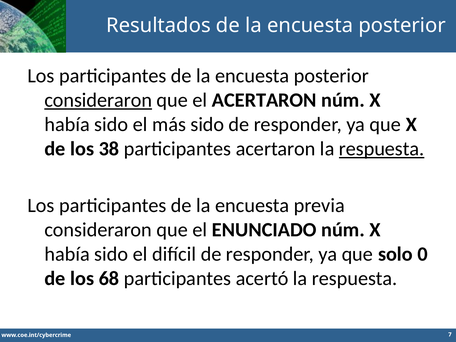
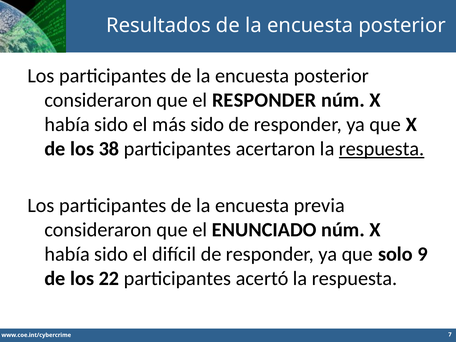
consideraron at (98, 100) underline: present -> none
el ACERTARON: ACERTARON -> RESPONDER
0: 0 -> 9
68: 68 -> 22
